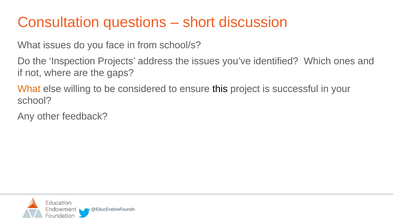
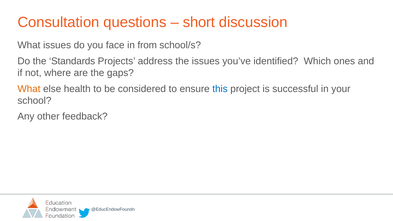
Inspection: Inspection -> Standards
willing: willing -> health
this colour: black -> blue
